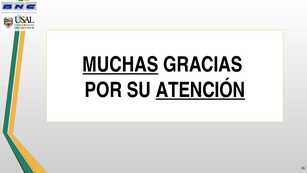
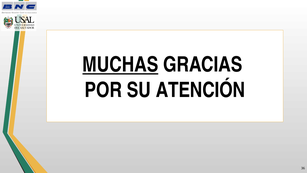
ATENCIÓN underline: present -> none
